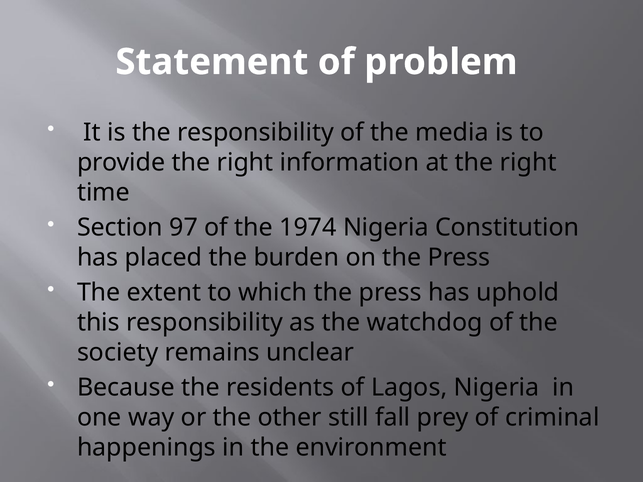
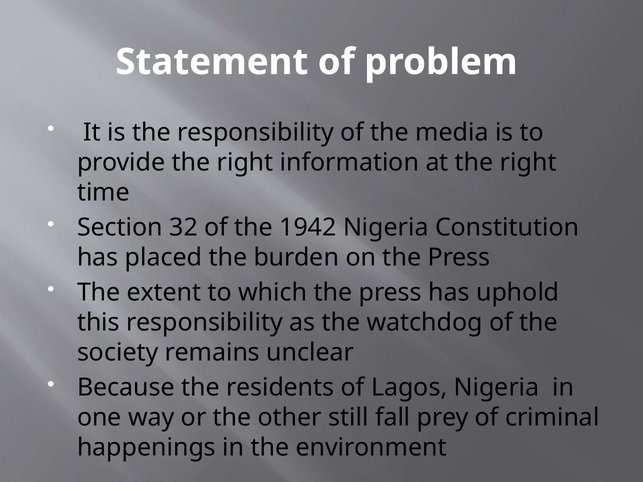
97: 97 -> 32
1974: 1974 -> 1942
